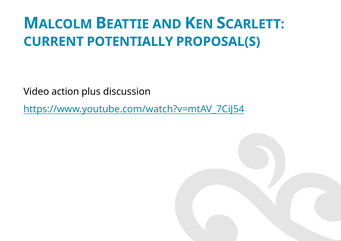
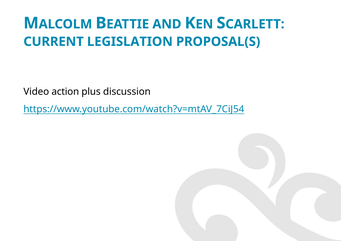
POTENTIALLY: POTENTIALLY -> LEGISLATION
